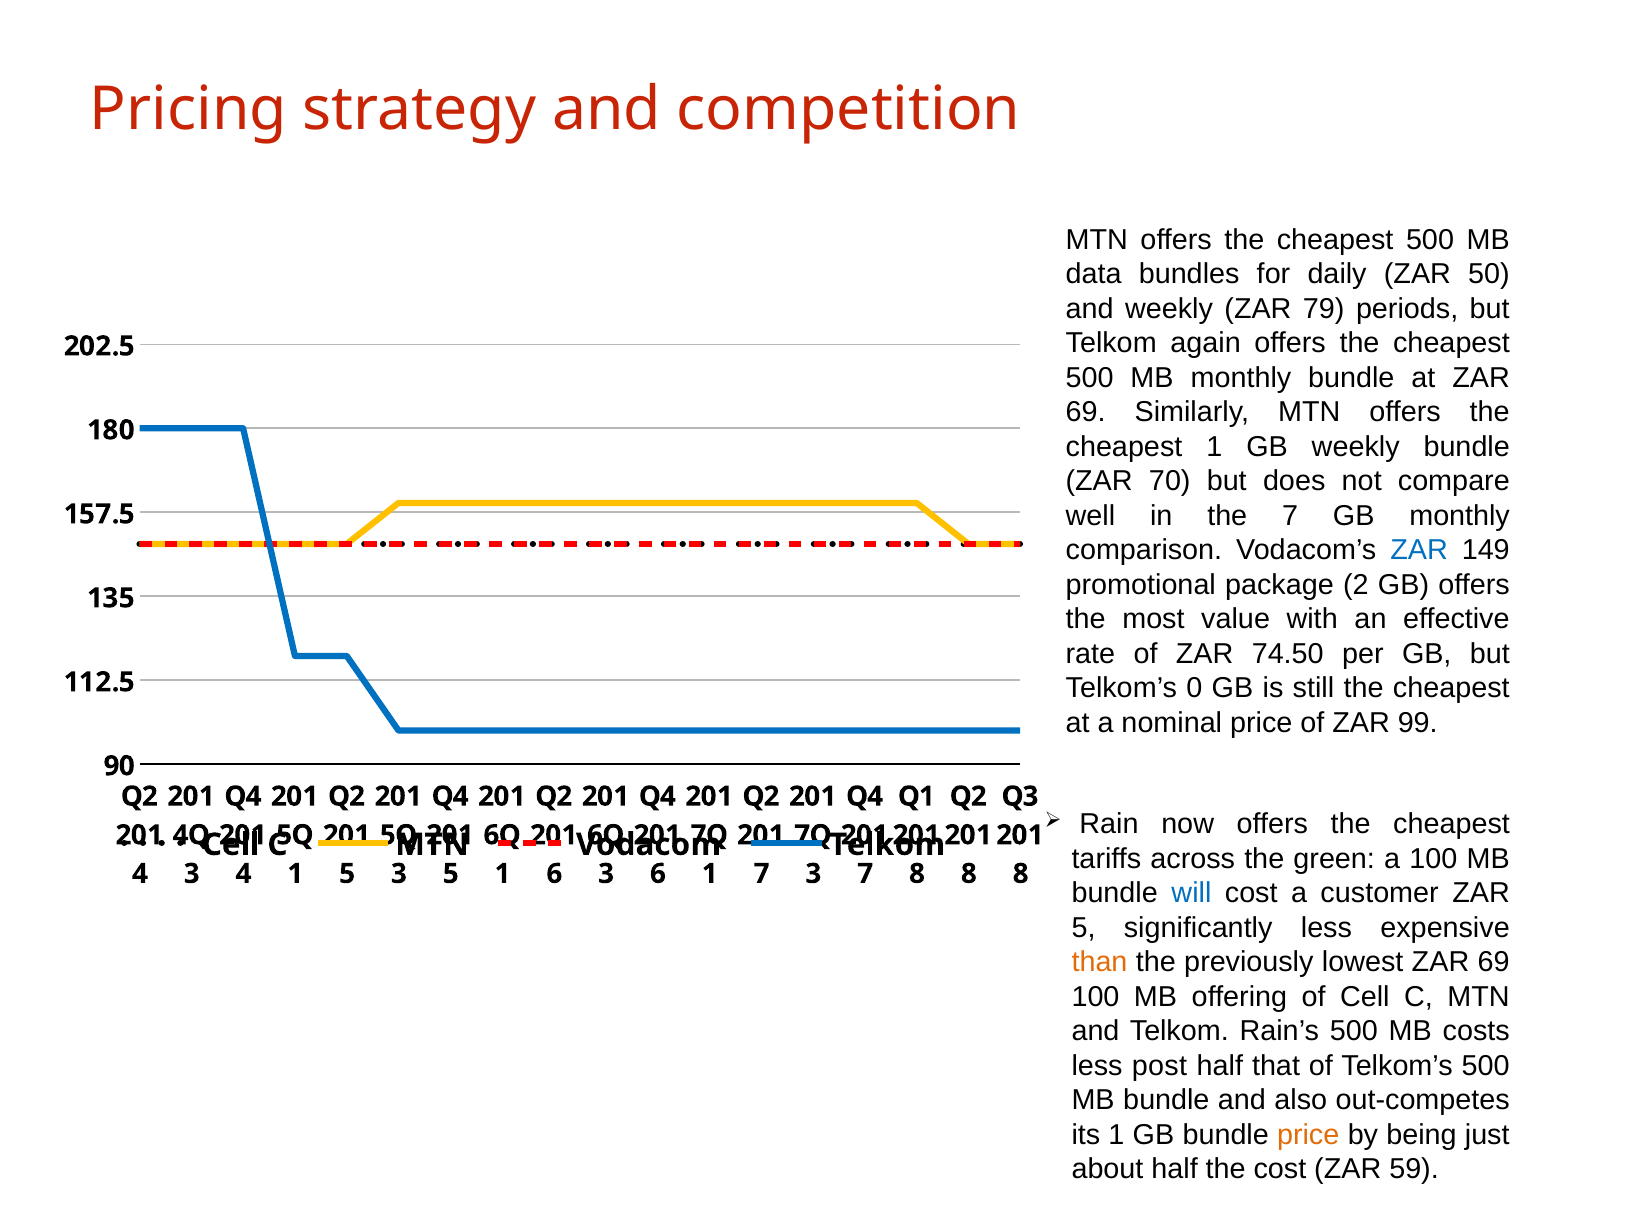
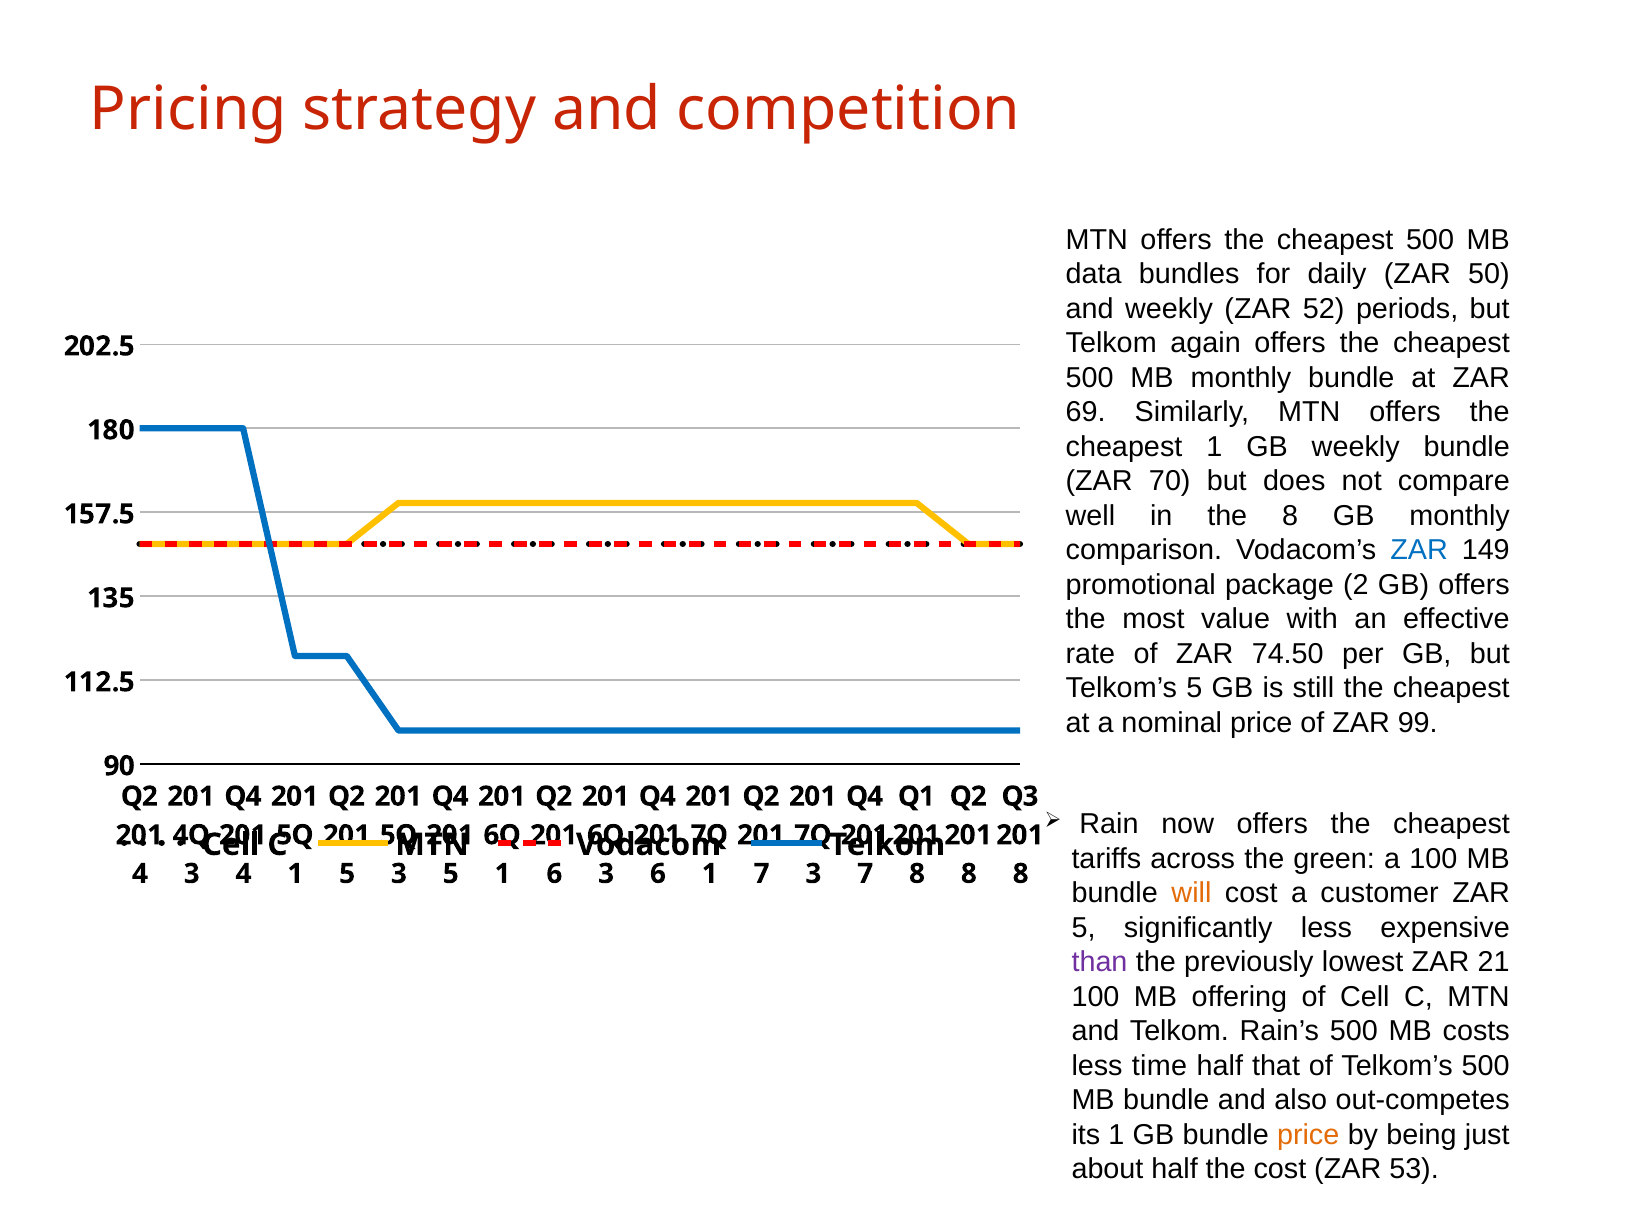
79: 79 -> 52
the 7: 7 -> 8
Telkom’s 0: 0 -> 5
will colour: blue -> orange
than colour: orange -> purple
lowest ZAR 69: 69 -> 21
post: post -> time
59: 59 -> 53
